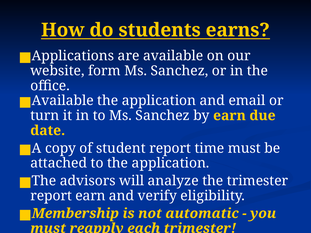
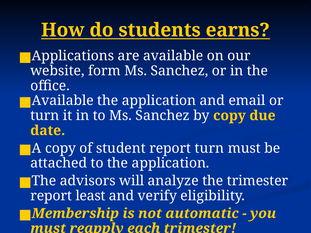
by earn: earn -> copy
report time: time -> turn
report earn: earn -> least
